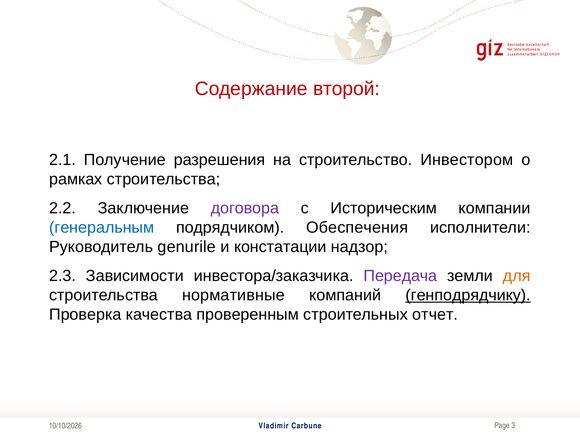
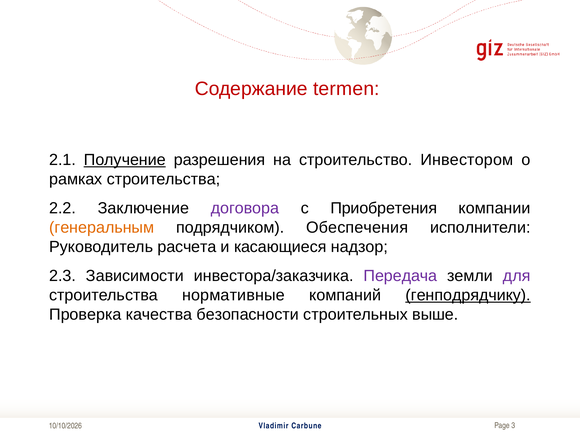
второй: второй -> termen
Получение underline: none -> present
Историческим: Историческим -> Приобретения
генеральным colour: blue -> orange
genurile: genurile -> расчета
констатации: констатации -> касающиеся
для colour: orange -> purple
проверенным: проверенным -> безопасности
отчет: отчет -> выше
